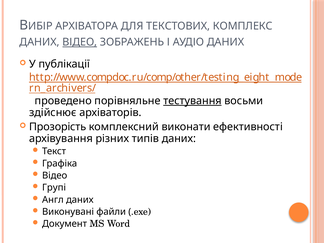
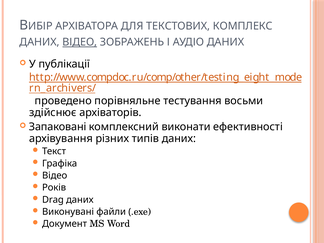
тестування underline: present -> none
Прозорість: Прозорість -> Запаковані
Групі: Групі -> Років
Англ: Англ -> Drag
